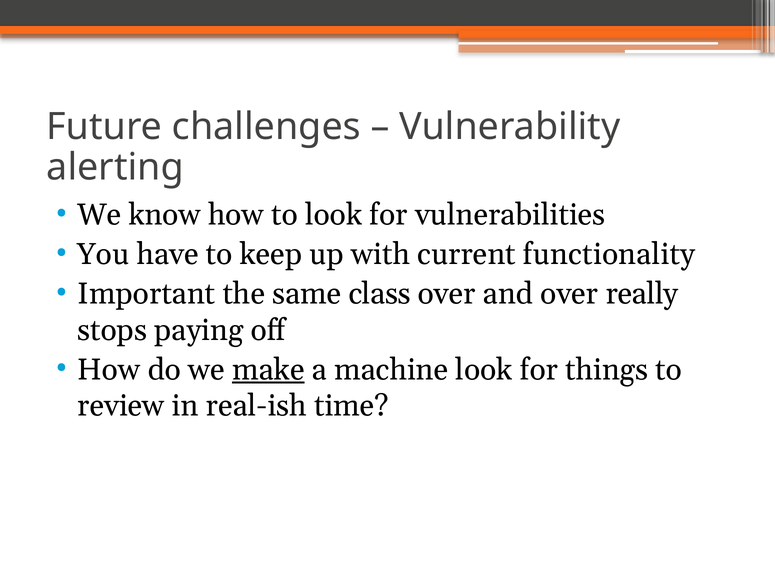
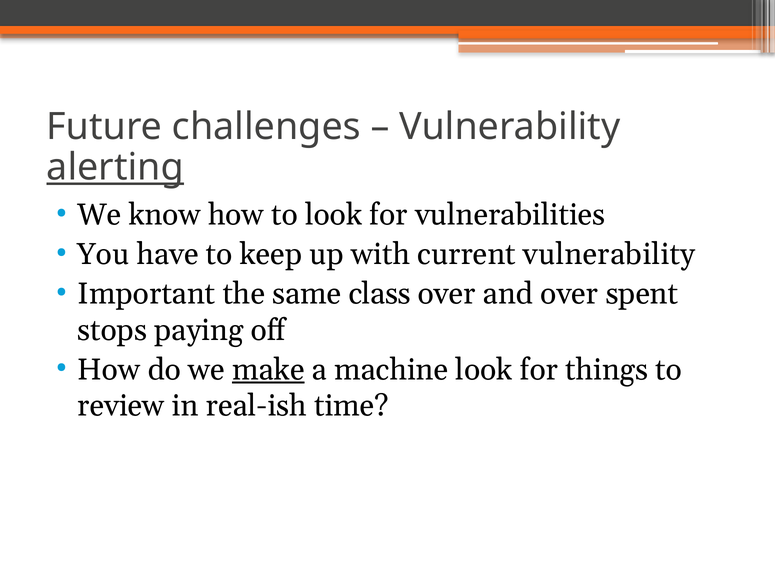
alerting underline: none -> present
current functionality: functionality -> vulnerability
really: really -> spent
